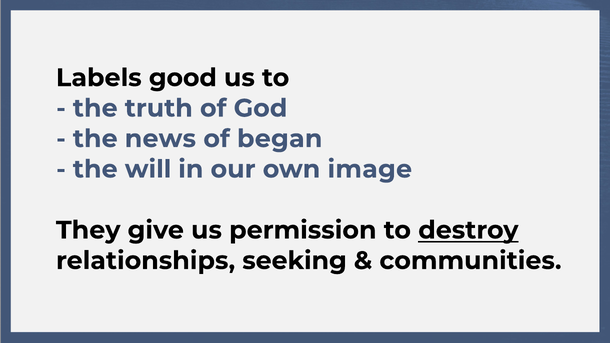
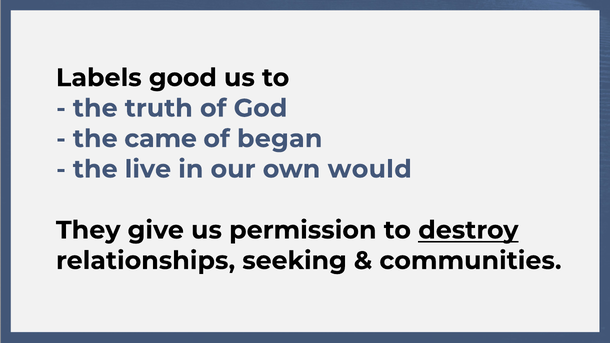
news: news -> came
will: will -> live
image: image -> would
